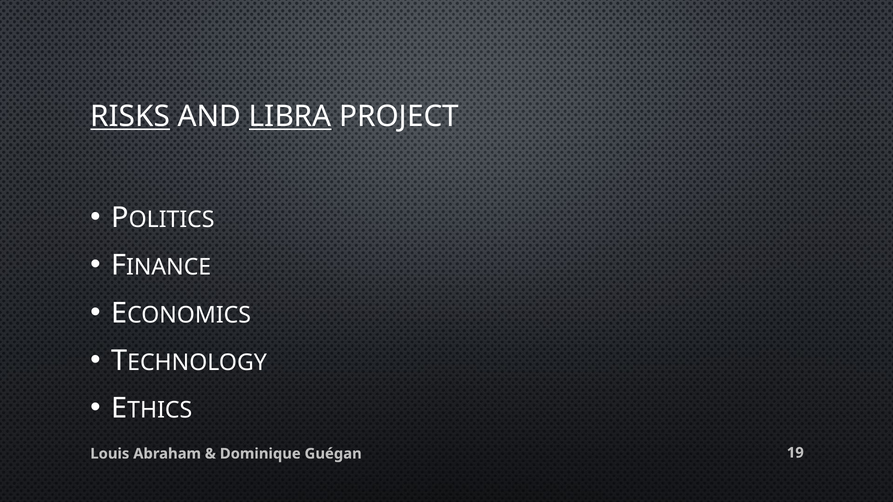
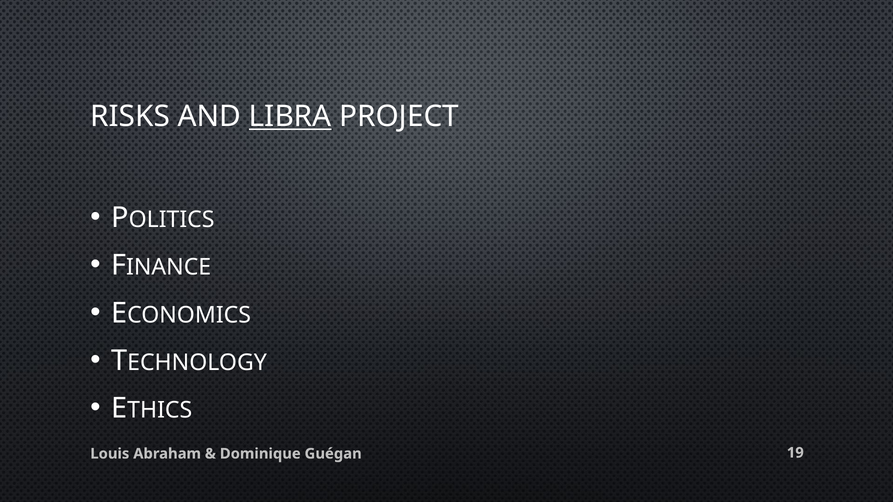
RISKS underline: present -> none
